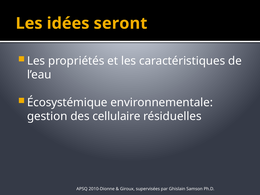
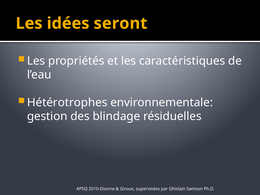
Écosystémique: Écosystémique -> Hétérotrophes
cellulaire: cellulaire -> blindage
